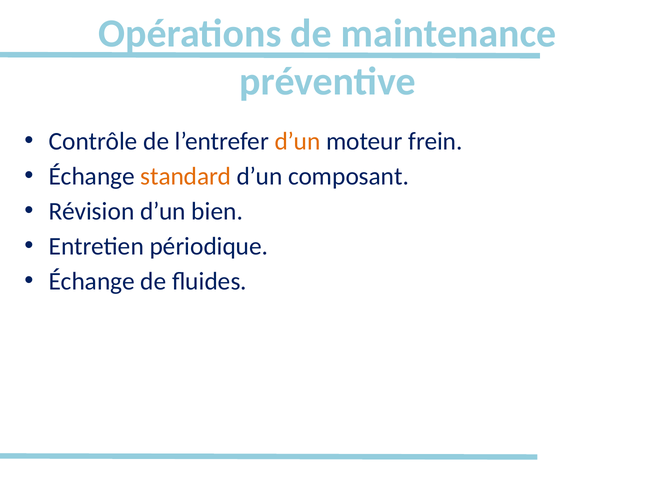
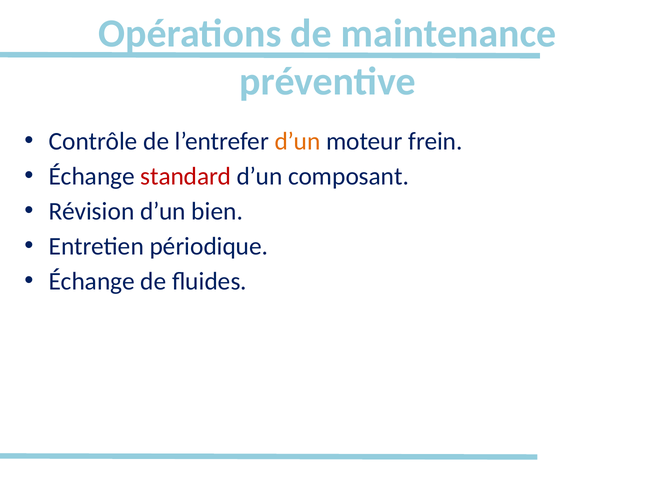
standard colour: orange -> red
